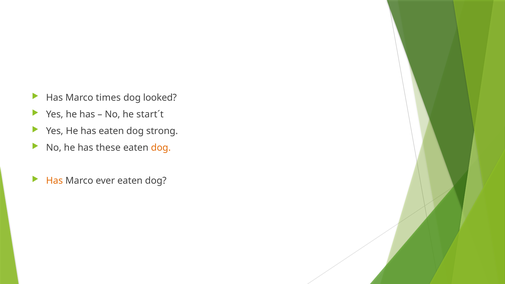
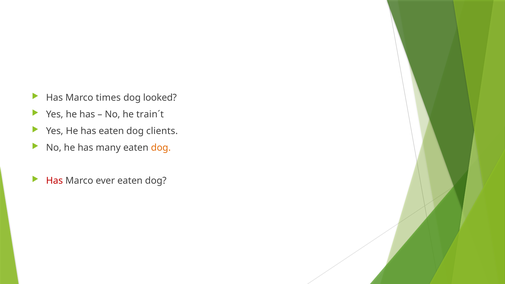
start´t: start´t -> train´t
strong: strong -> clients
these: these -> many
Has at (54, 181) colour: orange -> red
